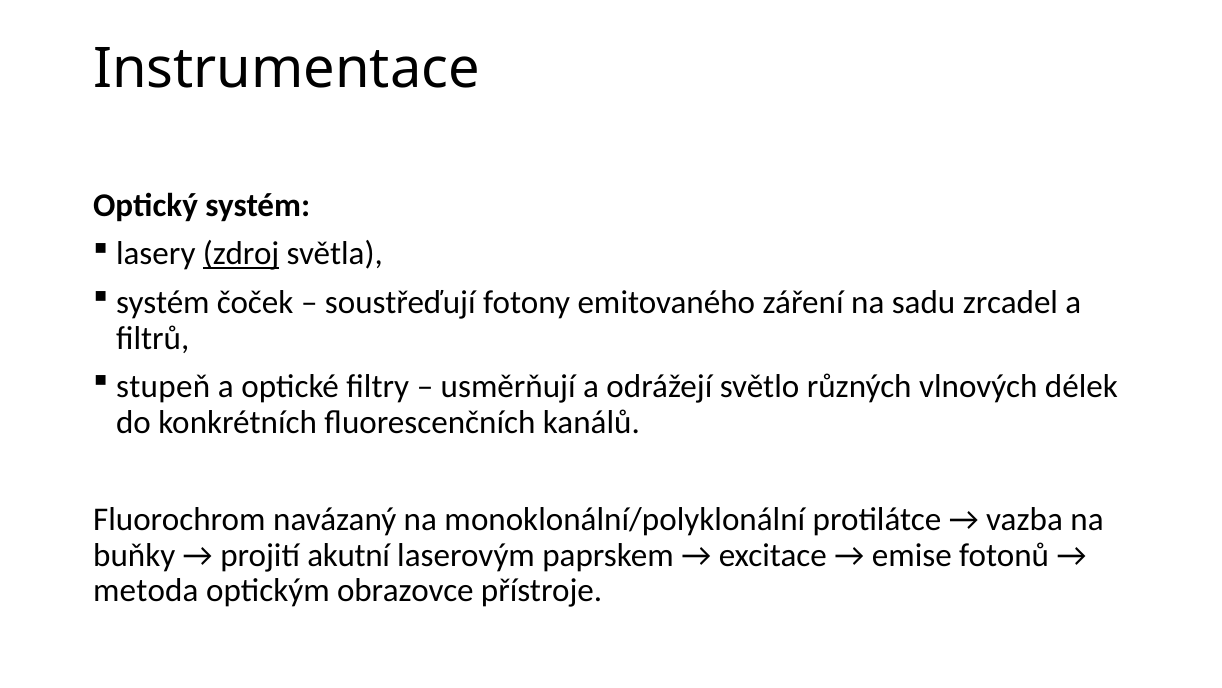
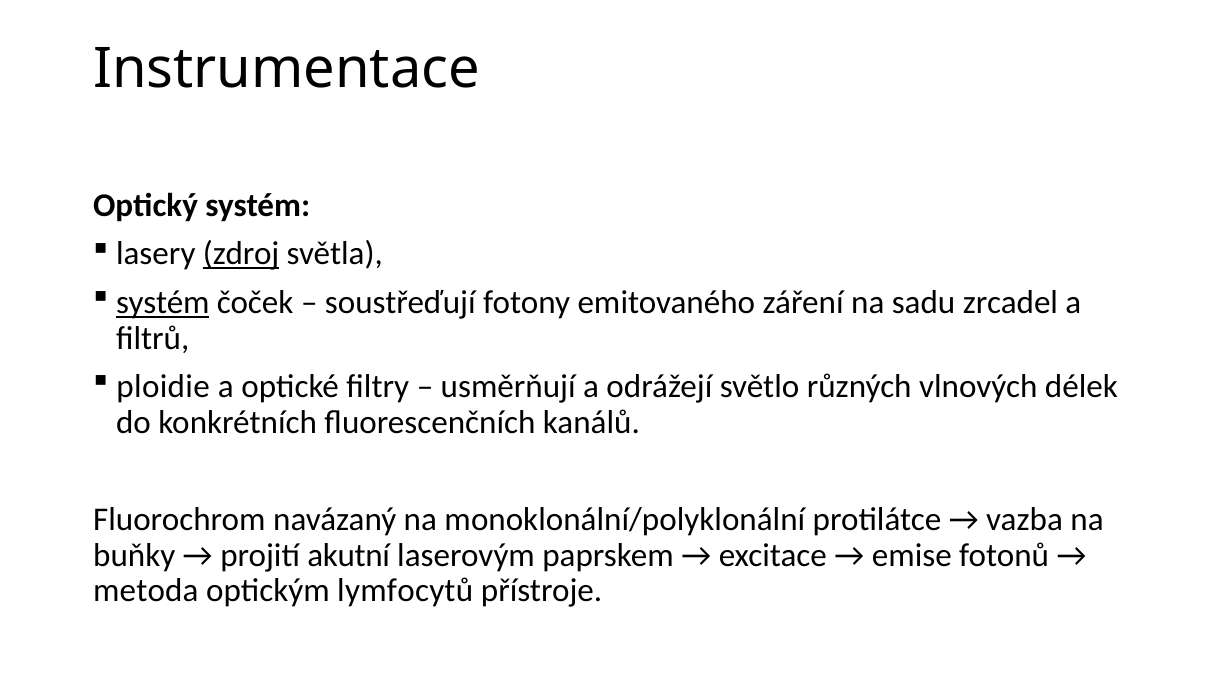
systém at (163, 302) underline: none -> present
stupeň: stupeň -> ploidie
obrazovce: obrazovce -> lymfocytů
